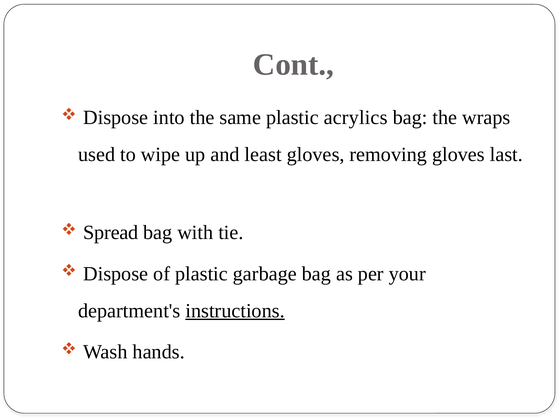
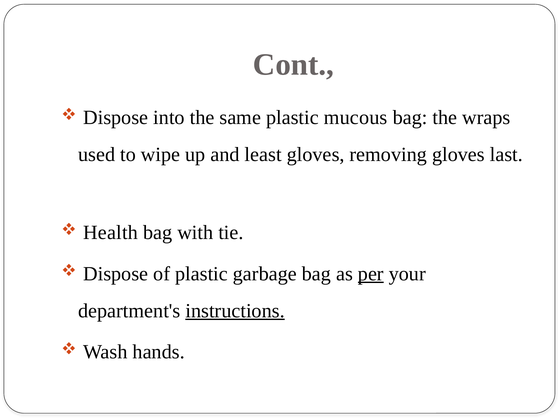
acrylics: acrylics -> mucous
Spread: Spread -> Health
per underline: none -> present
